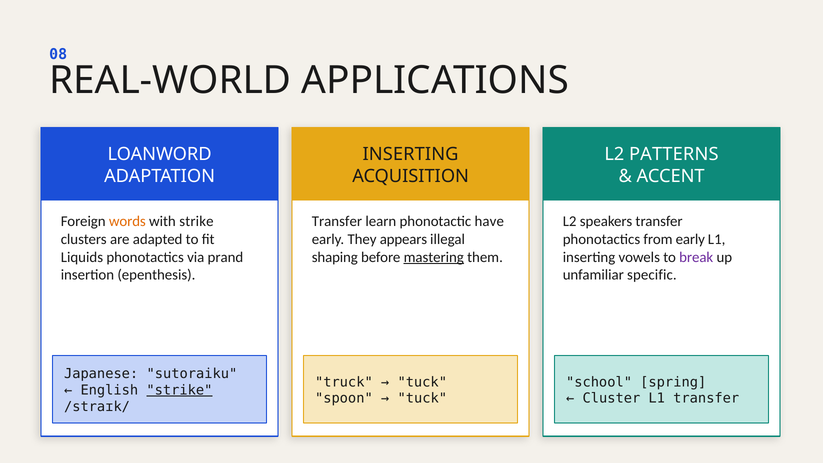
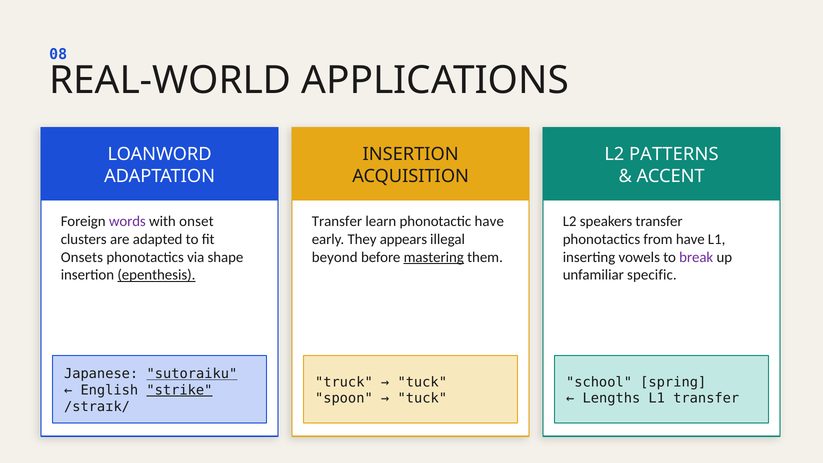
INSERTING at (411, 154): INSERTING -> INSERTION
words colour: orange -> purple
with strike: strike -> onset
from early: early -> have
Liquids: Liquids -> Onsets
prand: prand -> shape
shaping: shaping -> beyond
epenthesis underline: none -> present
sutoraiku underline: none -> present
Cluster: Cluster -> Lengths
